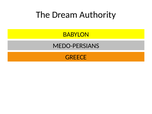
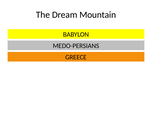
Authority: Authority -> Mountain
